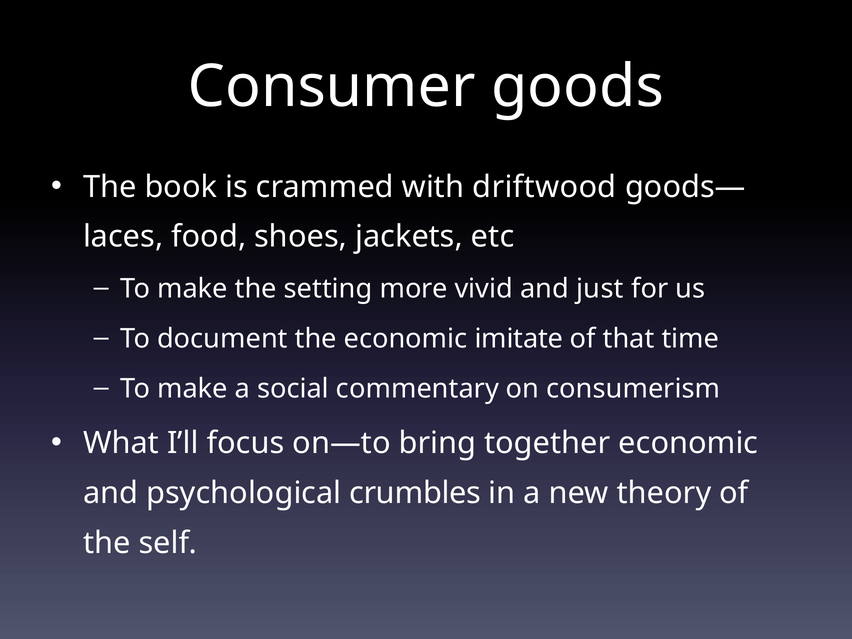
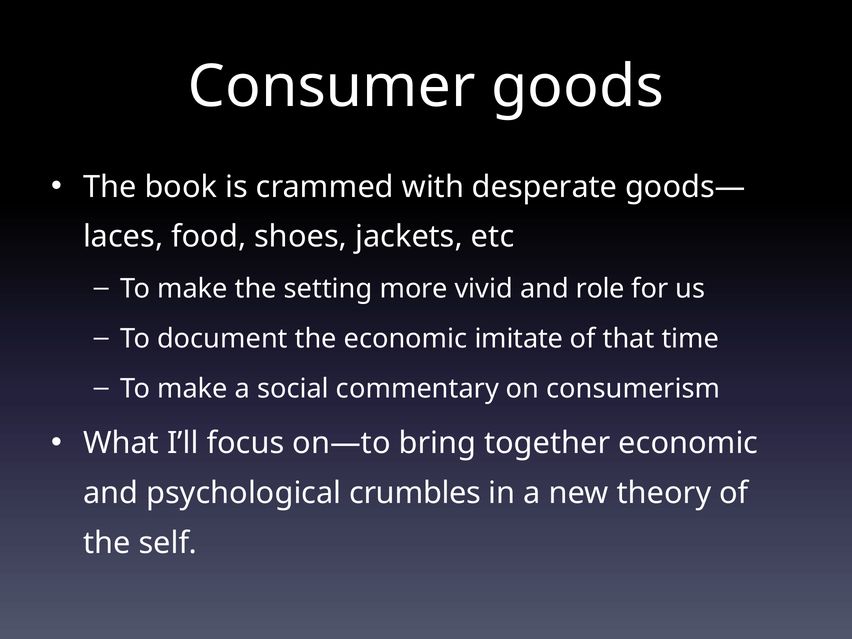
driftwood: driftwood -> desperate
just: just -> role
